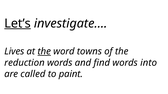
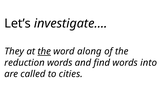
Let’s underline: present -> none
Lives: Lives -> They
towns: towns -> along
paint: paint -> cities
